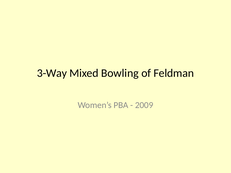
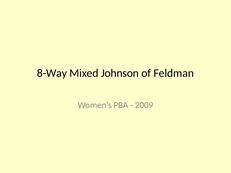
3-Way: 3-Way -> 8-Way
Bowling: Bowling -> Johnson
